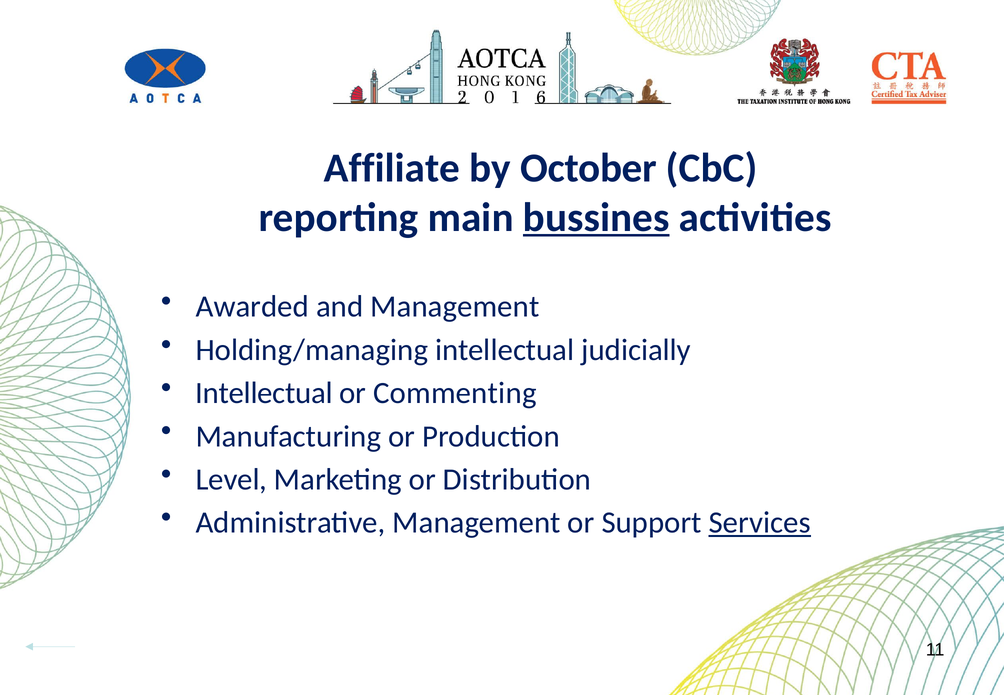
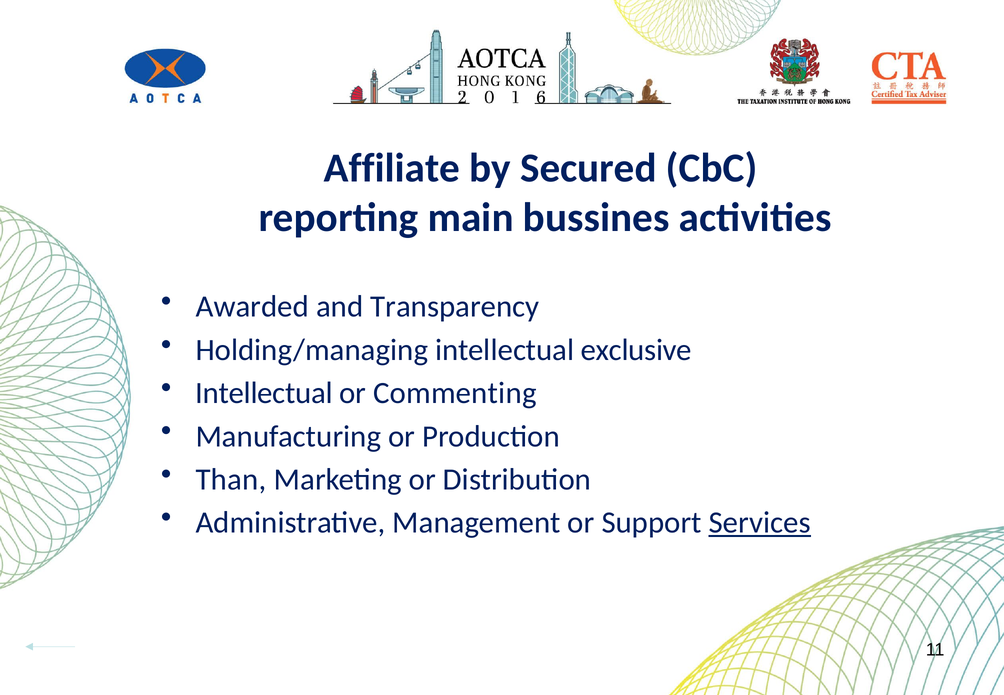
October: October -> Secured
bussines underline: present -> none
and Management: Management -> Transparency
judicially: judicially -> exclusive
Level: Level -> Than
